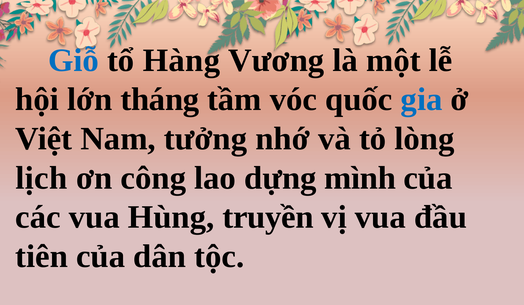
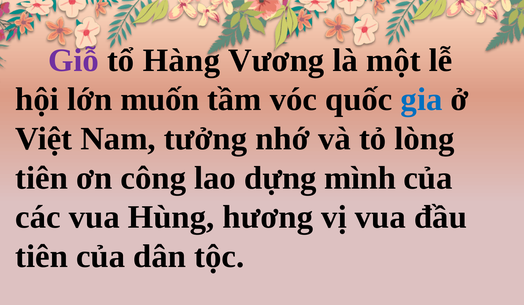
Giỗ colour: blue -> purple
tháng: tháng -> muốn
lịch at (41, 178): lịch -> tiên
truyền: truyền -> hương
